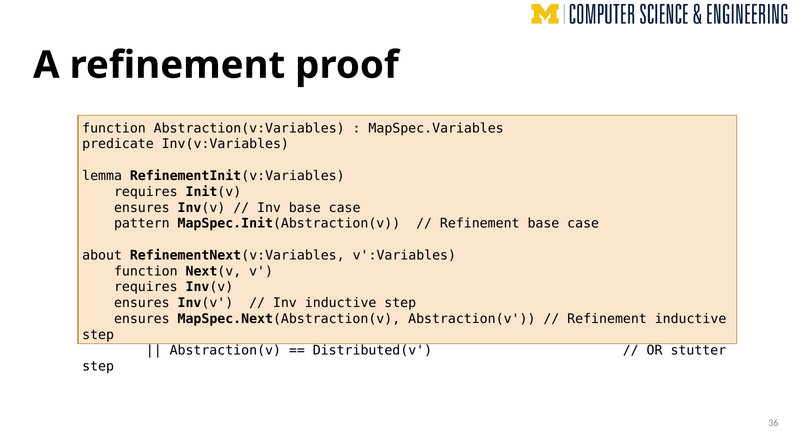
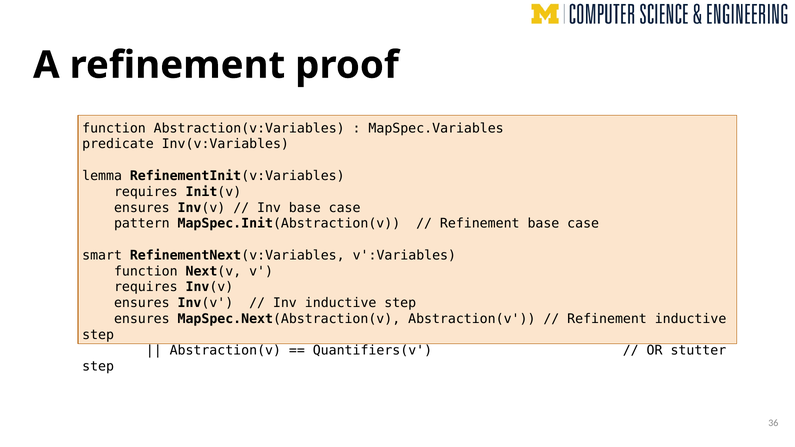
about: about -> smart
Distributed(v: Distributed(v -> Quantifiers(v
